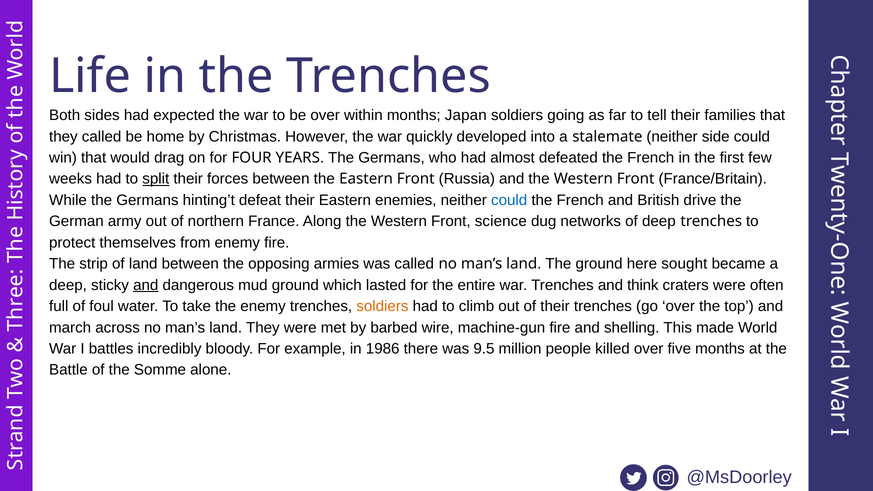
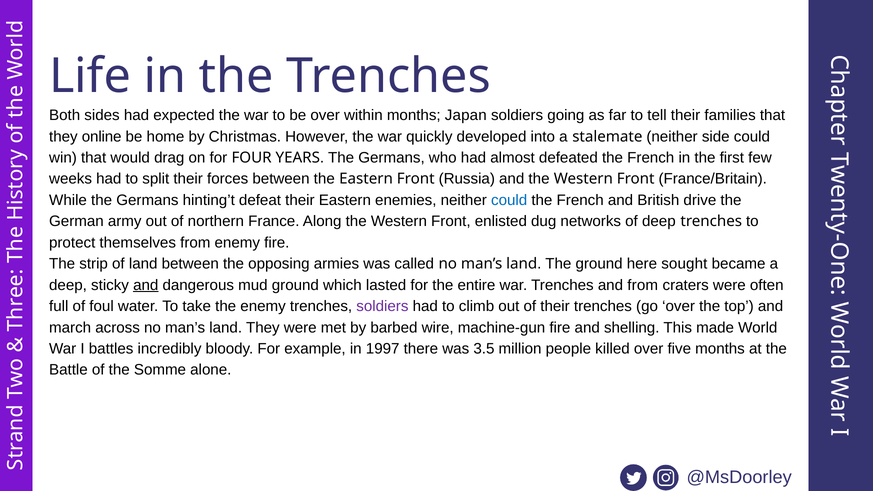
they called: called -> online
split underline: present -> none
science: science -> enlisted
and think: think -> from
soldiers at (382, 306) colour: orange -> purple
1986: 1986 -> 1997
9.5: 9.5 -> 3.5
